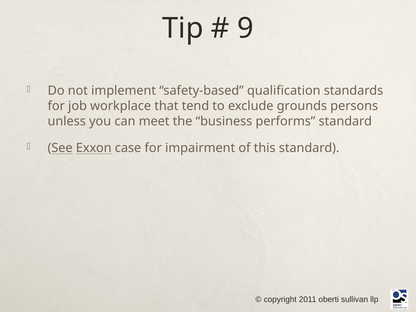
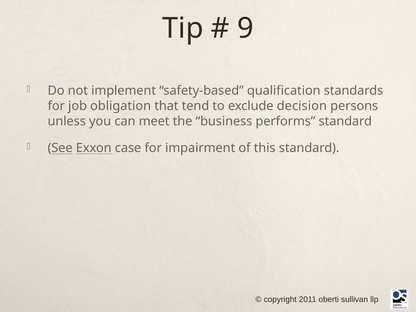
workplace: workplace -> obligation
grounds: grounds -> decision
